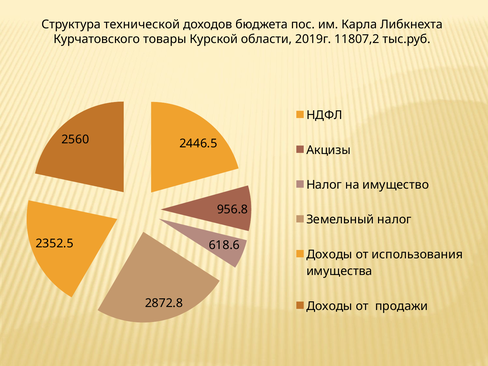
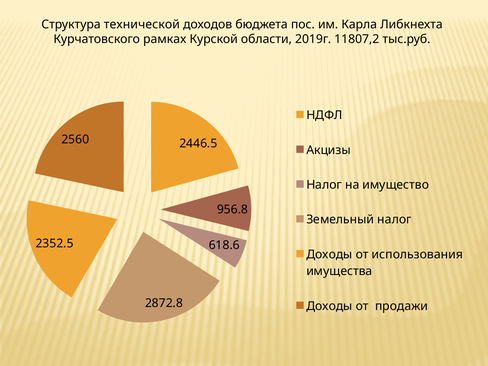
товары: товары -> рамках
